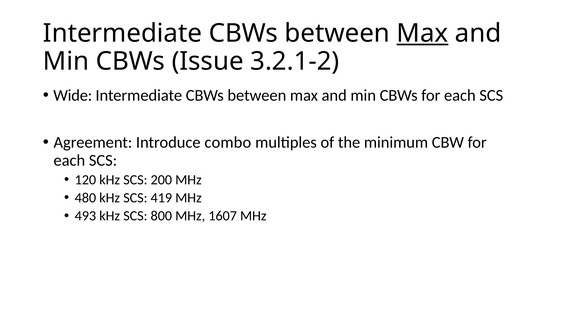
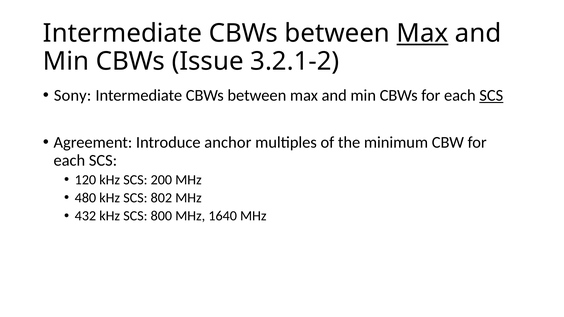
Wide: Wide -> Sony
SCS at (491, 95) underline: none -> present
combo: combo -> anchor
419: 419 -> 802
493: 493 -> 432
1607: 1607 -> 1640
